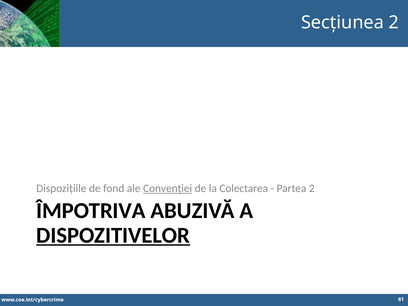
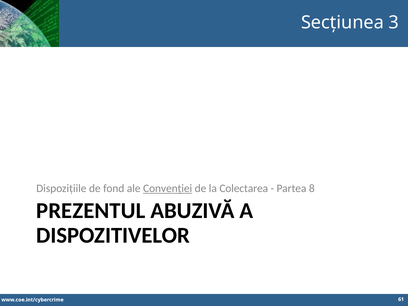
Secțiunea 2: 2 -> 3
Partea 2: 2 -> 8
ÎMPOTRIVA: ÎMPOTRIVA -> PREZENTUL
DISPOZITIVELOR underline: present -> none
